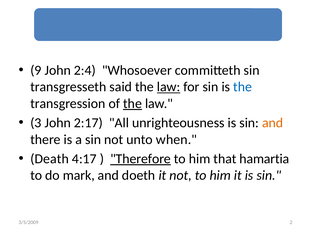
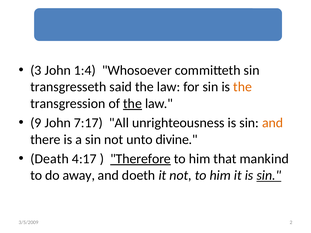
9: 9 -> 3
2:4: 2:4 -> 1:4
law at (169, 87) underline: present -> none
the at (243, 87) colour: blue -> orange
3: 3 -> 9
2:17: 2:17 -> 7:17
when: when -> divine
hamartia: hamartia -> mankind
mark: mark -> away
sin at (269, 176) underline: none -> present
